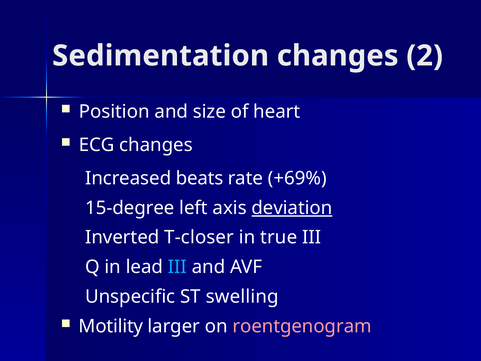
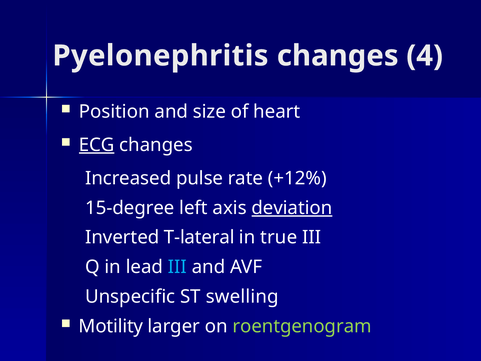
Sedimentation: Sedimentation -> Pyelonephritis
2: 2 -> 4
ECG underline: none -> present
beats: beats -> pulse
+69%: +69% -> +12%
T-closer: T-closer -> T-lateral
roentgenogram colour: pink -> light green
